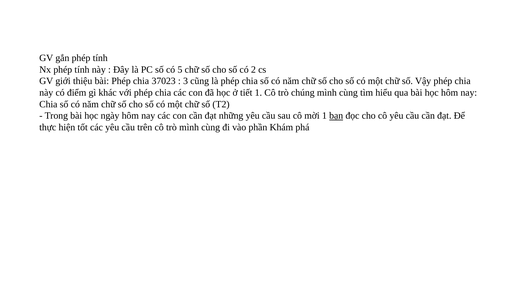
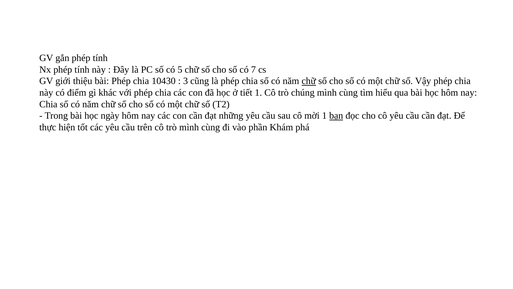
2: 2 -> 7
37023: 37023 -> 10430
chữ at (309, 81) underline: none -> present
